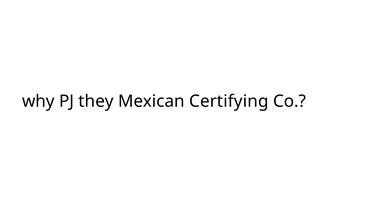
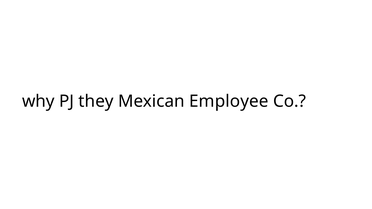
Certifying: Certifying -> Employee
